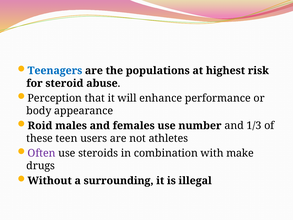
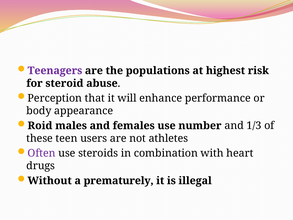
Teenagers colour: blue -> purple
make: make -> heart
surrounding: surrounding -> prematurely
